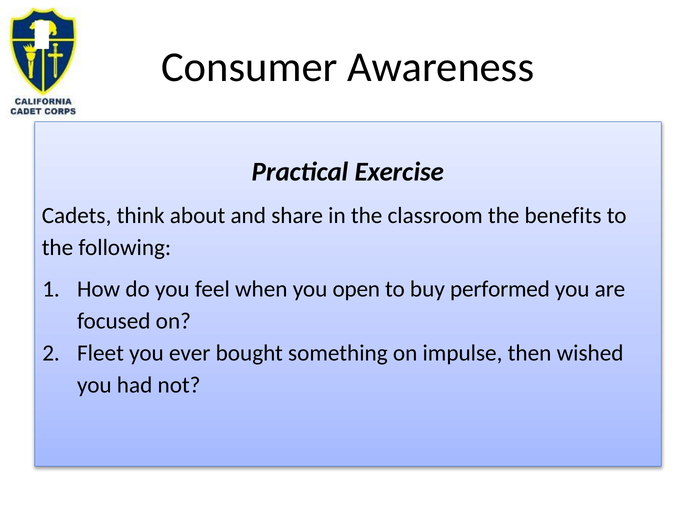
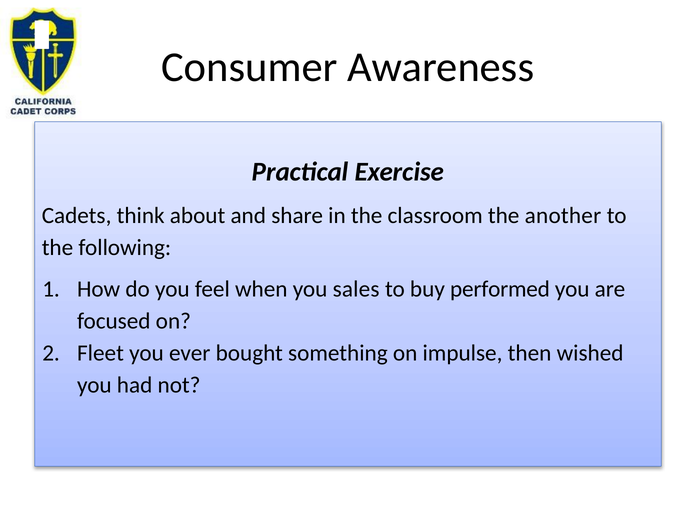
benefits: benefits -> another
open: open -> sales
